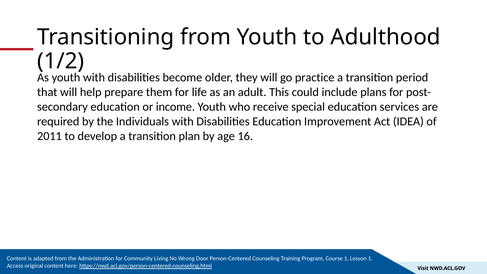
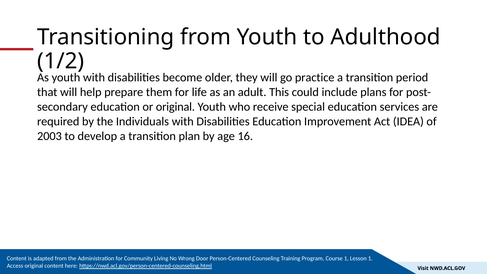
or income: income -> original
2011: 2011 -> 2003
